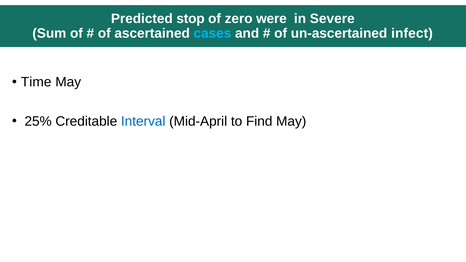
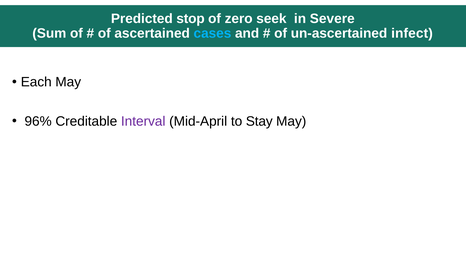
were: were -> seek
Time: Time -> Each
25%: 25% -> 96%
Interval colour: blue -> purple
Find: Find -> Stay
